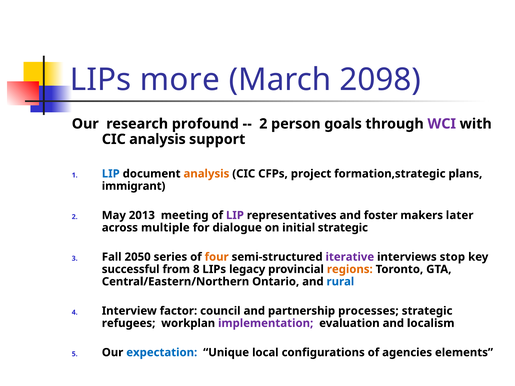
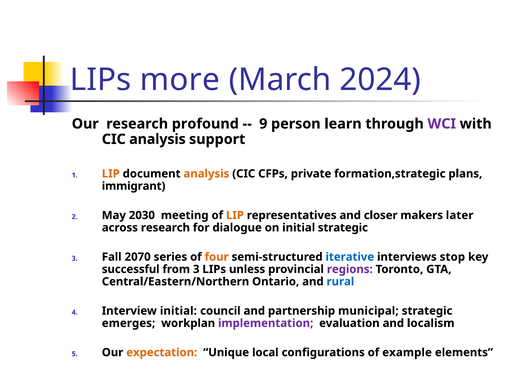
2098: 2098 -> 2024
2 at (263, 124): 2 -> 9
goals: goals -> learn
LIP at (111, 174) colour: blue -> orange
project: project -> private
2013: 2013 -> 2030
LIP at (235, 215) colour: purple -> orange
foster: foster -> closer
across multiple: multiple -> research
2050: 2050 -> 2070
iterative colour: purple -> blue
from 8: 8 -> 3
legacy: legacy -> unless
regions colour: orange -> purple
Interview factor: factor -> initial
processes: processes -> municipal
refugees: refugees -> emerges
expectation colour: blue -> orange
agencies: agencies -> example
